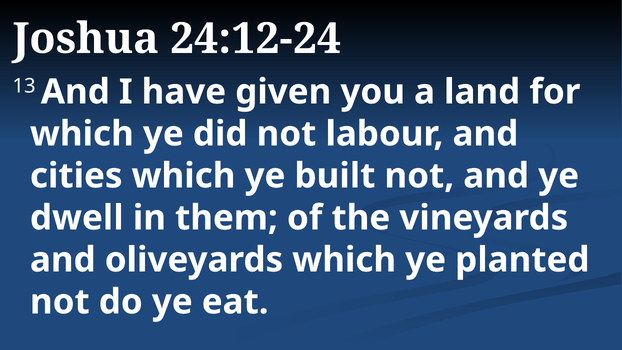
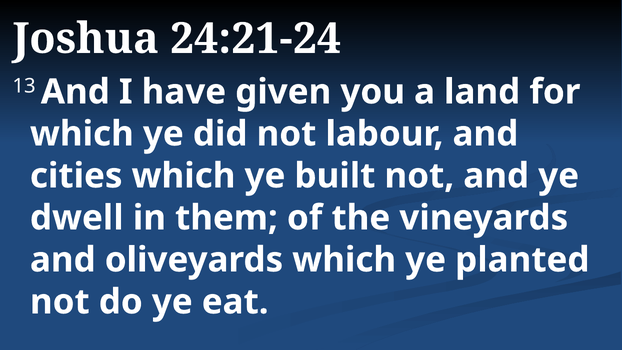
24:12-24: 24:12-24 -> 24:21-24
